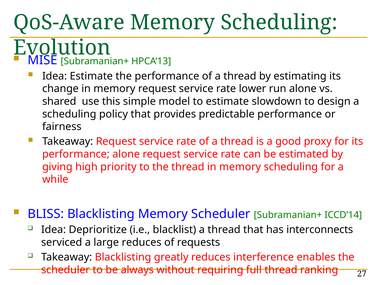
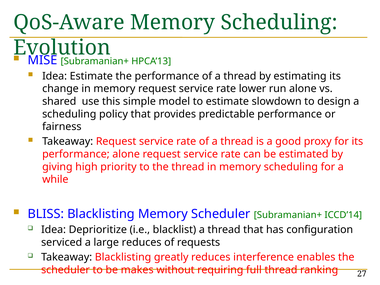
interconnects: interconnects -> configuration
always: always -> makes
